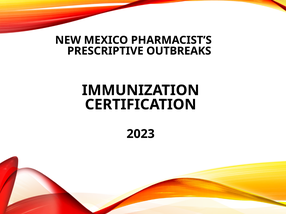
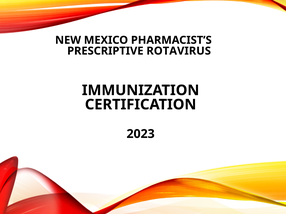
OUTBREAKS: OUTBREAKS -> ROTAVIRUS
